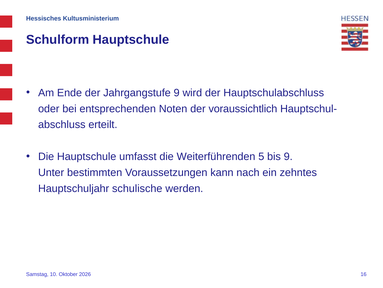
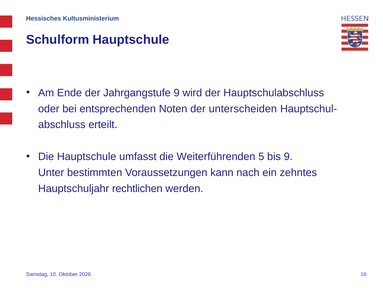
voraussichtlich: voraussichtlich -> unterscheiden
schulische: schulische -> rechtlichen
